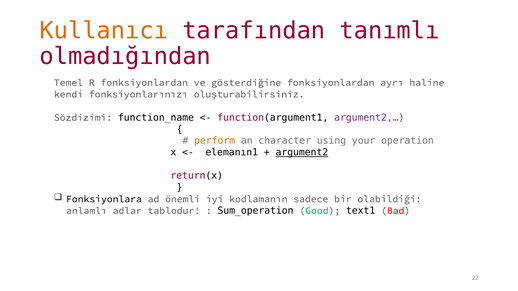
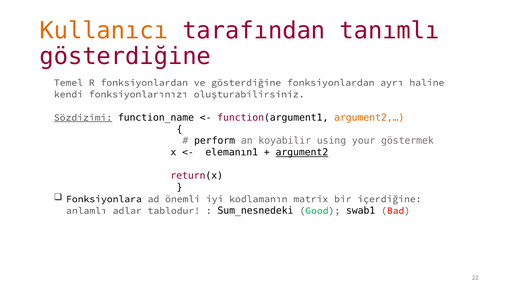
olmadığından at (125, 56): olmadığından -> gösterdiğine
Sözdizimi underline: none -> present
argument2,… colour: purple -> orange
perform colour: orange -> black
character: character -> koyabilir
operation: operation -> göstermek
sadece: sadece -> matrix
olabildiği: olabildiği -> içerdiğine
Sum_operation: Sum_operation -> Sum_nesnedeki
text1: text1 -> swab1
